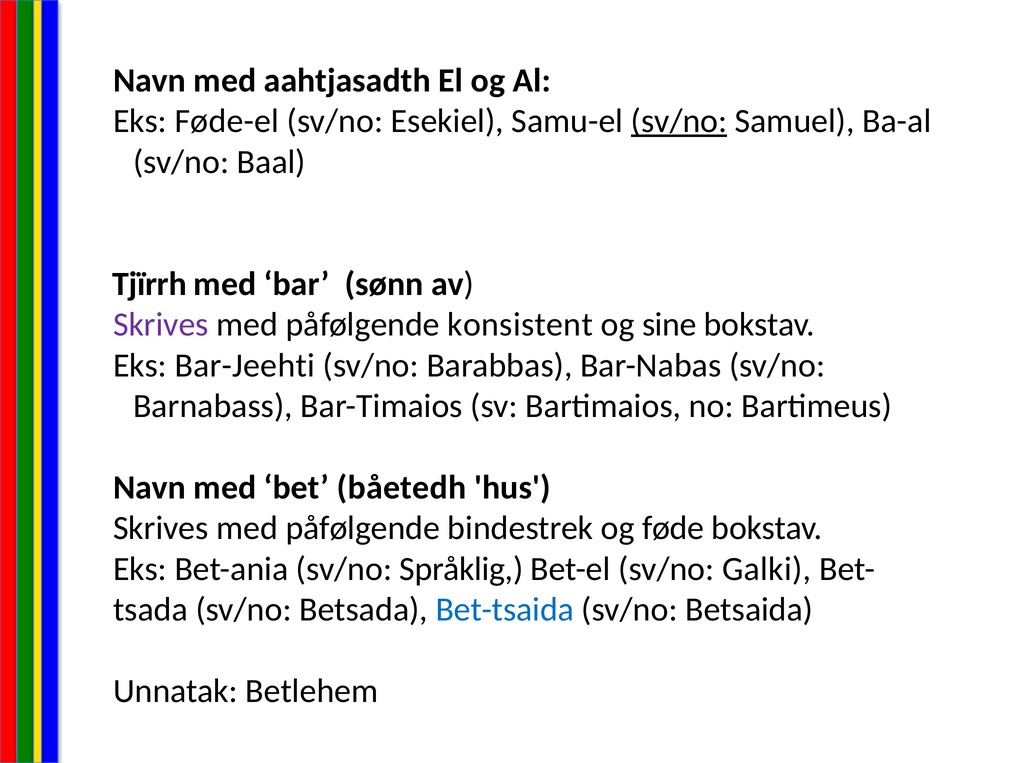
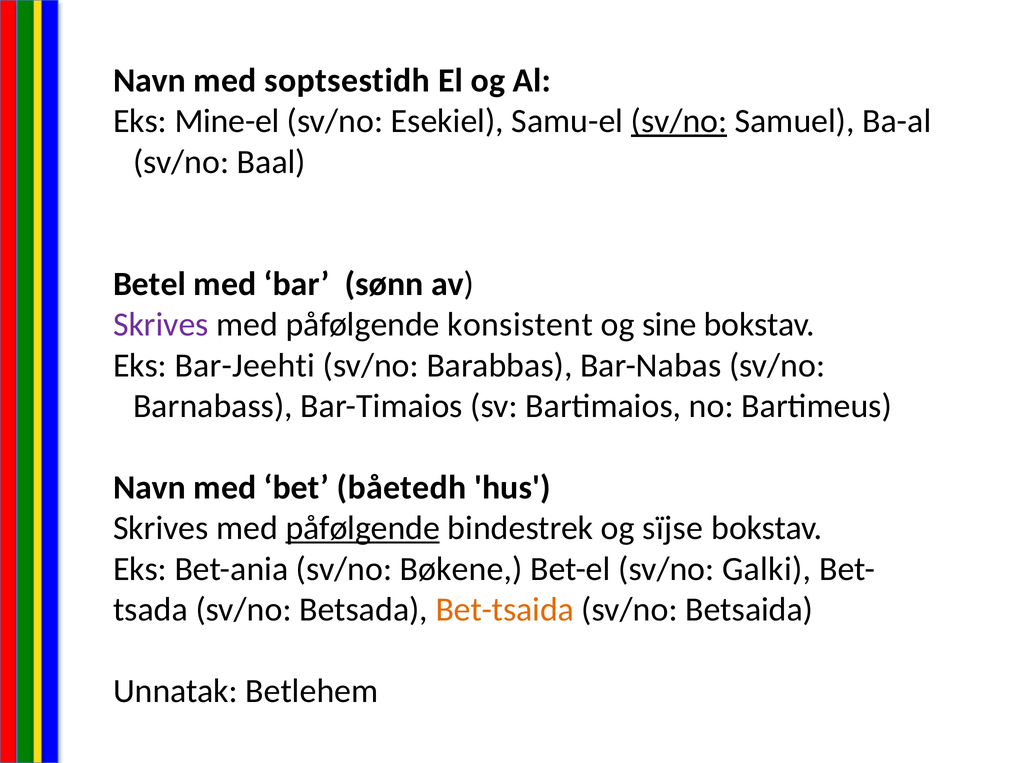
aahtjasadth: aahtjasadth -> soptsestidh
Føde-el: Føde-el -> Mine-el
Tjïrrh: Tjïrrh -> Betel
påfølgende at (363, 528) underline: none -> present
føde: føde -> sïjse
Språklig: Språklig -> Bøkene
Bet-tsaida colour: blue -> orange
